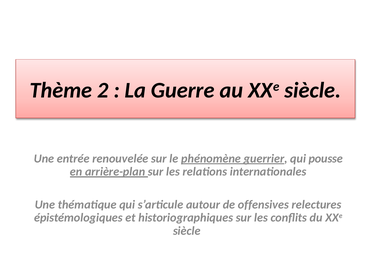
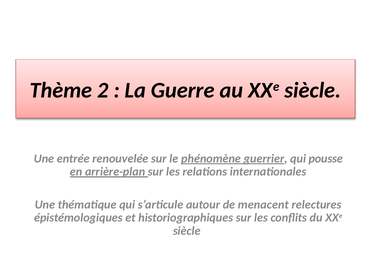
offensives: offensives -> menacent
